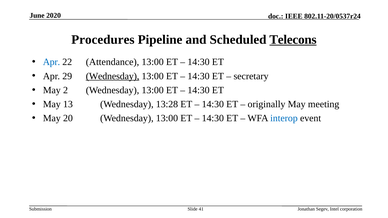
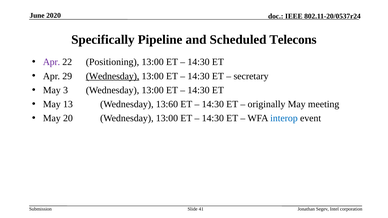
Procedures: Procedures -> Specifically
Telecons underline: present -> none
Apr at (51, 62) colour: blue -> purple
Attendance: Attendance -> Positioning
2: 2 -> 3
13:28: 13:28 -> 13:60
